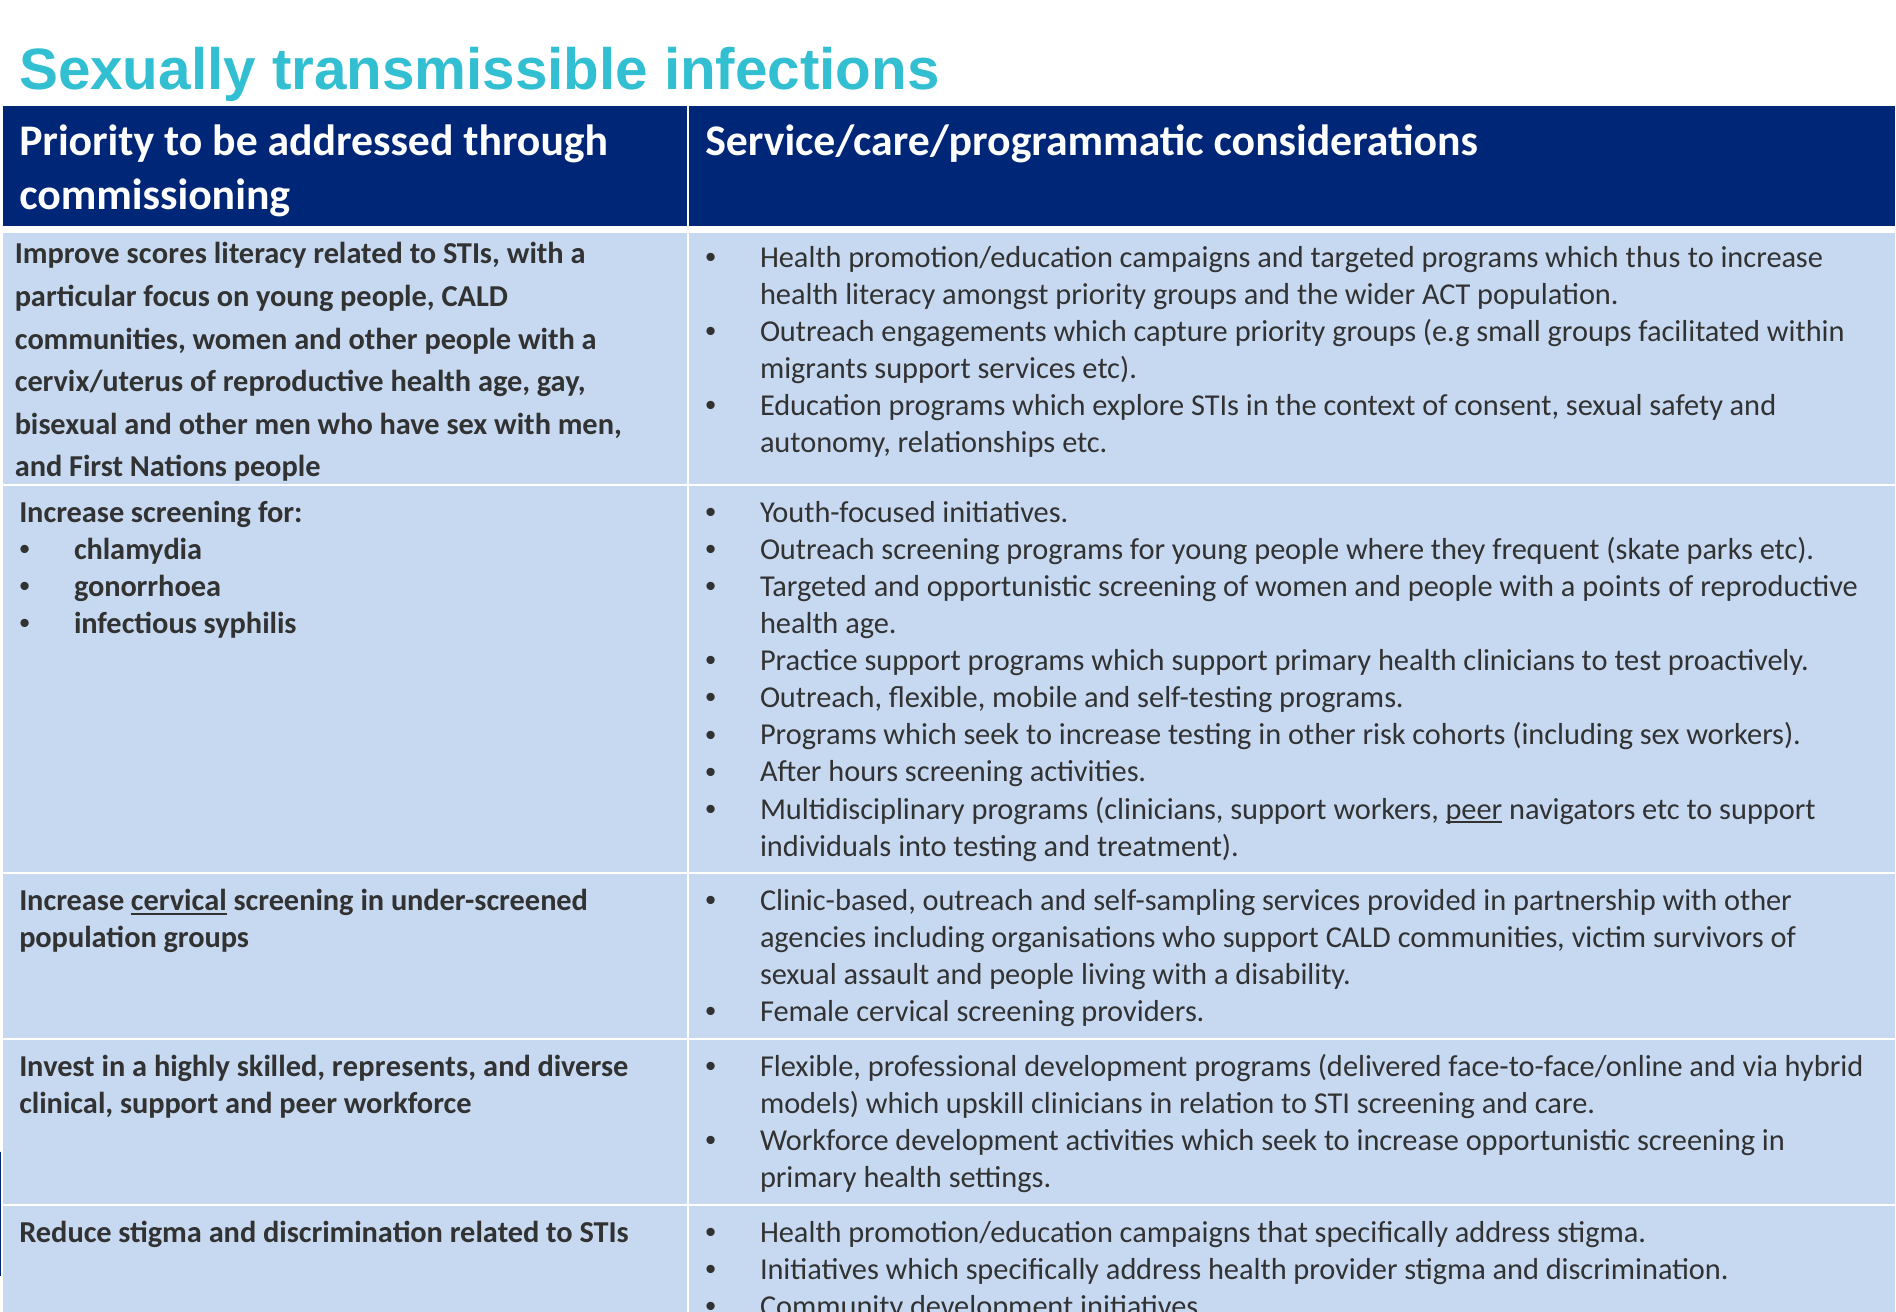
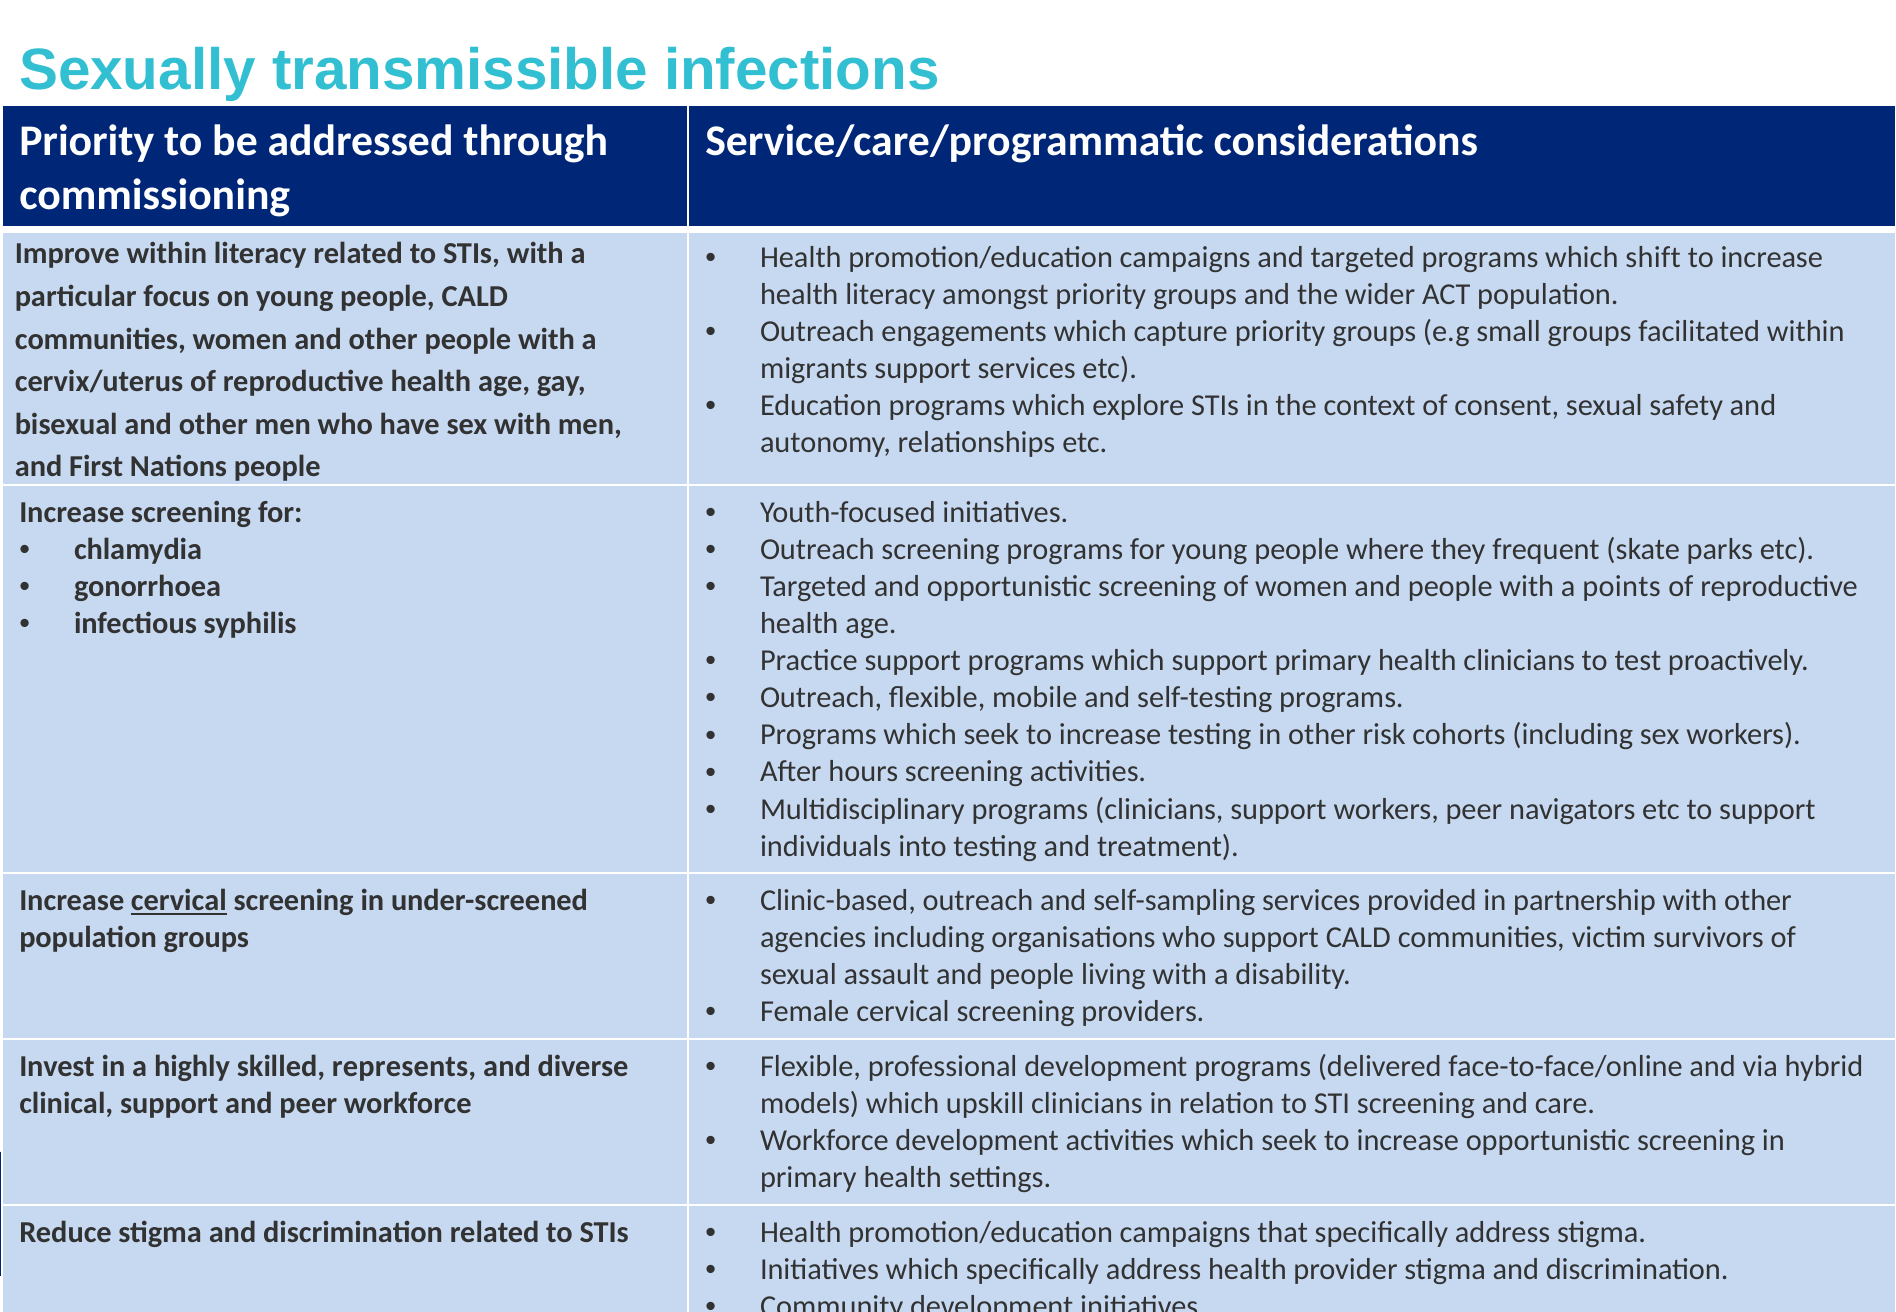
Improve scores: scores -> within
thus: thus -> shift
peer at (1474, 809) underline: present -> none
